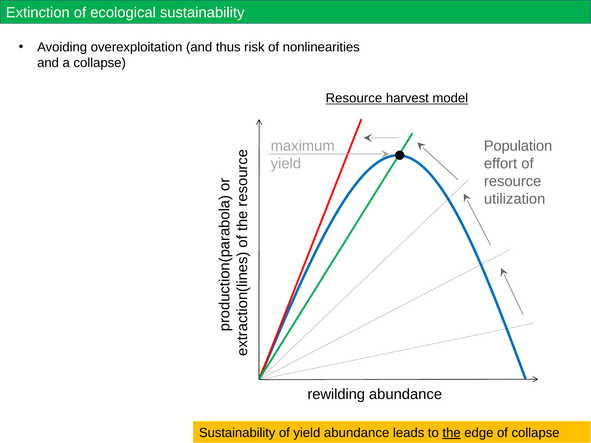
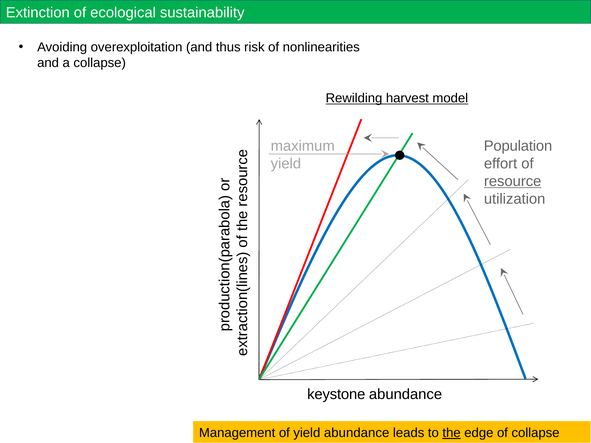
Resource at (354, 98): Resource -> Rewilding
resource at (513, 181) underline: none -> present
rewilding: rewilding -> keystone
Sustainability at (237, 433): Sustainability -> Management
